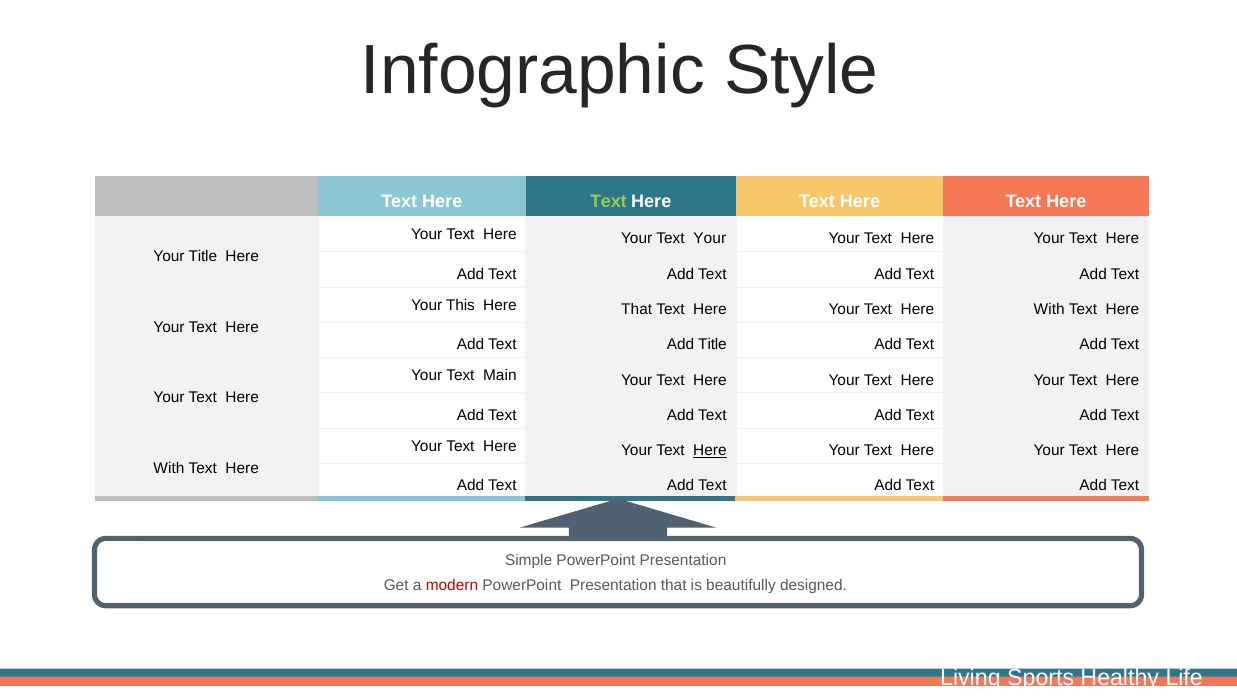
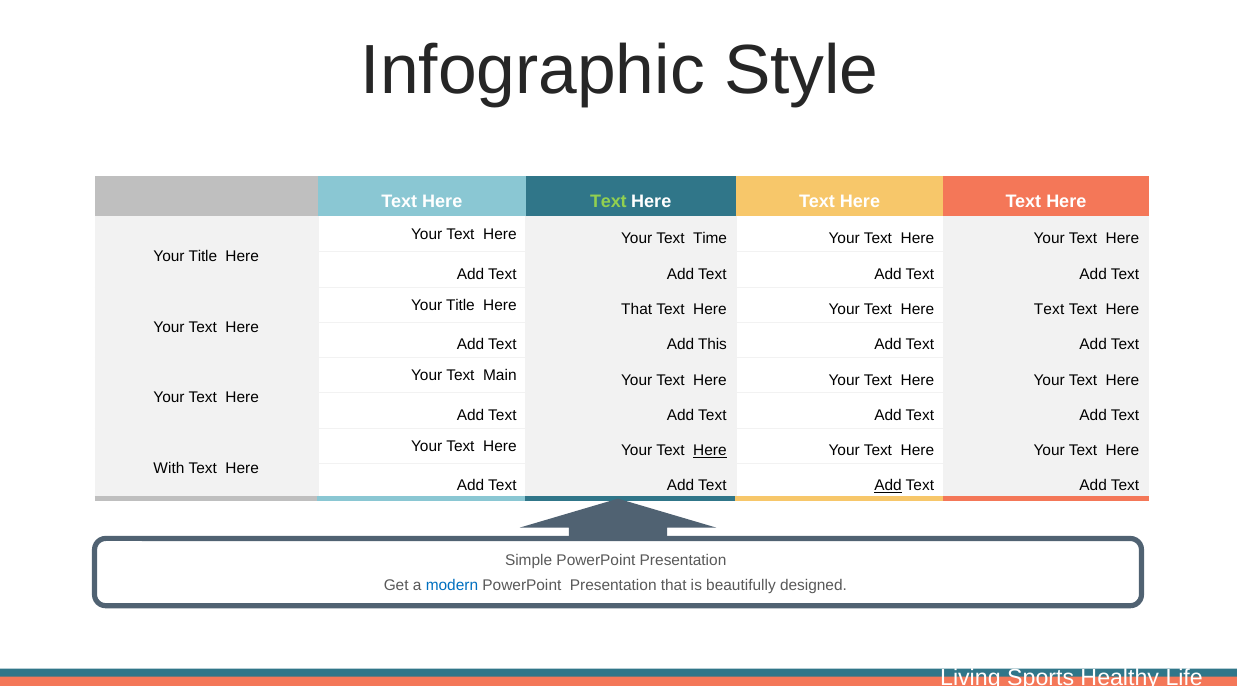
Your Text Your: Your -> Time
This at (460, 305): This -> Title
Your Text Here With: With -> Text
Add Title: Title -> This
Add at (888, 486) underline: none -> present
modern colour: red -> blue
